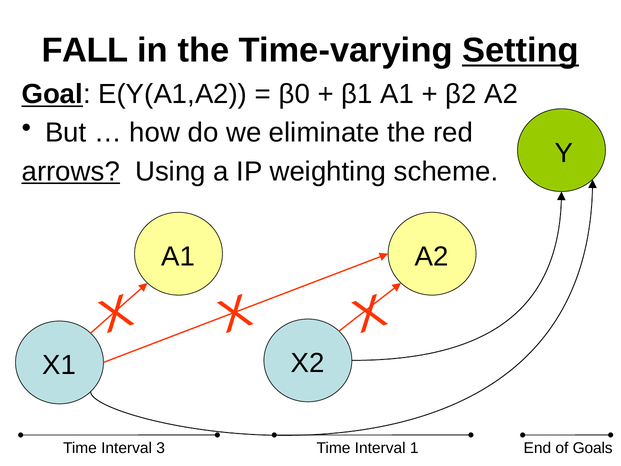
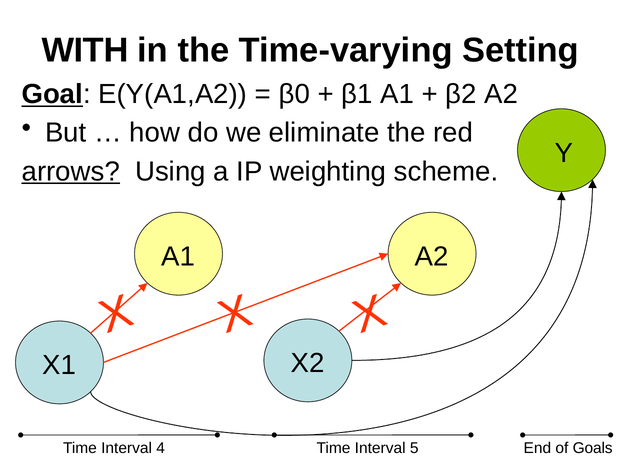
FALL: FALL -> WITH
Setting underline: present -> none
3: 3 -> 4
1: 1 -> 5
